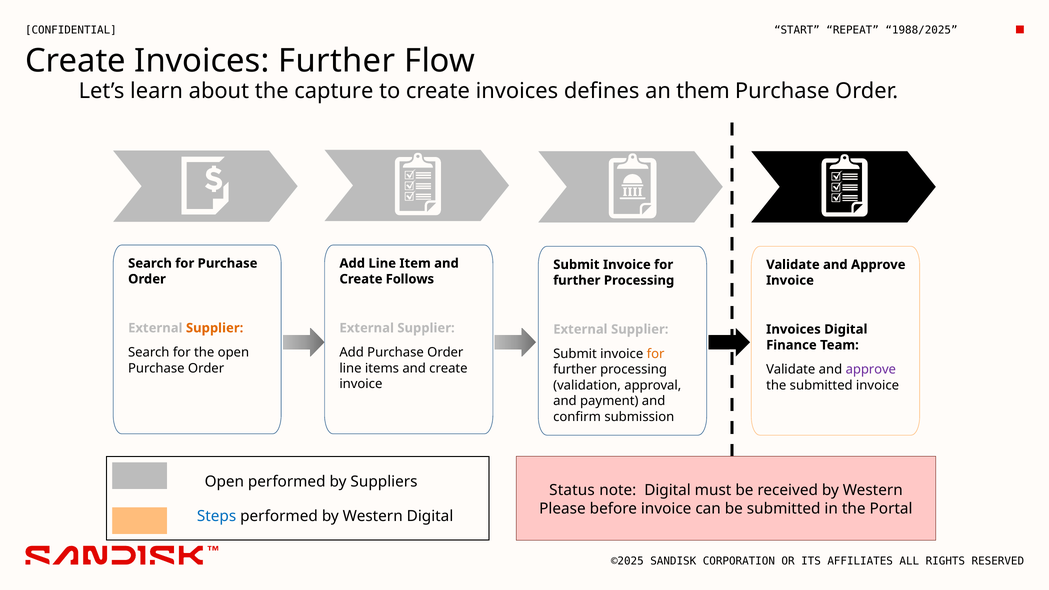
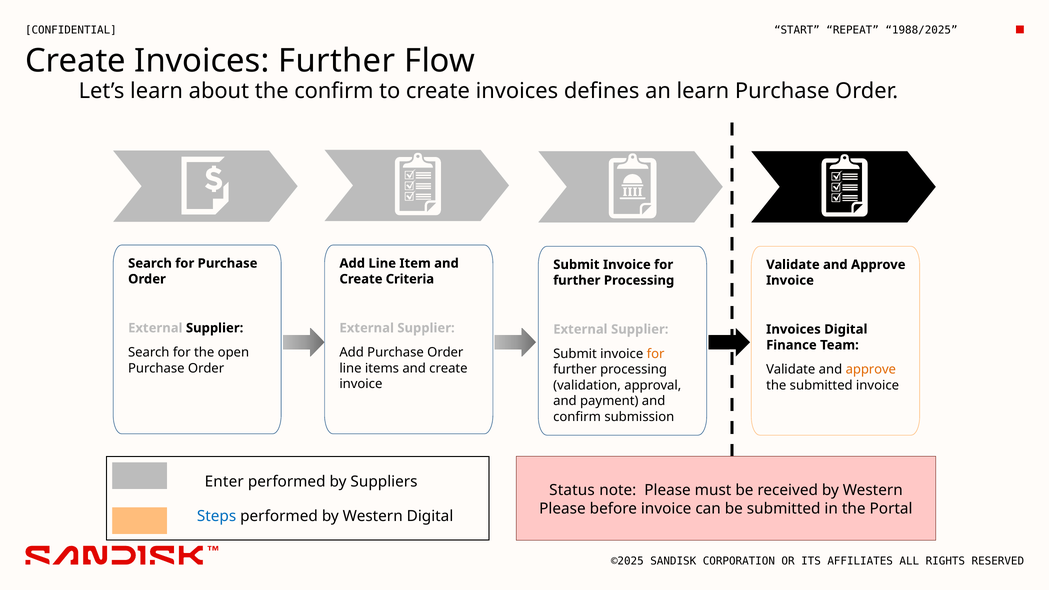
the capture: capture -> confirm
an them: them -> learn
Follows: Follows -> Criteria
Supplier at (215, 328) colour: orange -> black
approve at (871, 370) colour: purple -> orange
Open at (224, 482): Open -> Enter
note Digital: Digital -> Please
